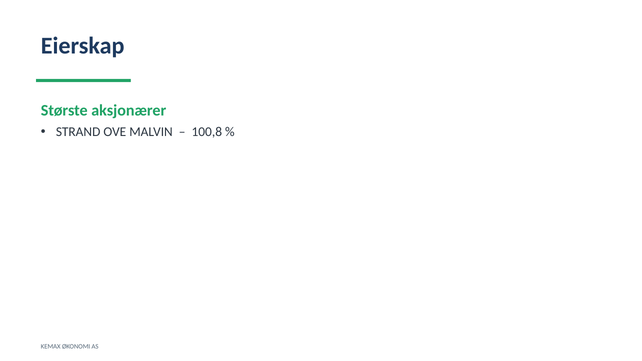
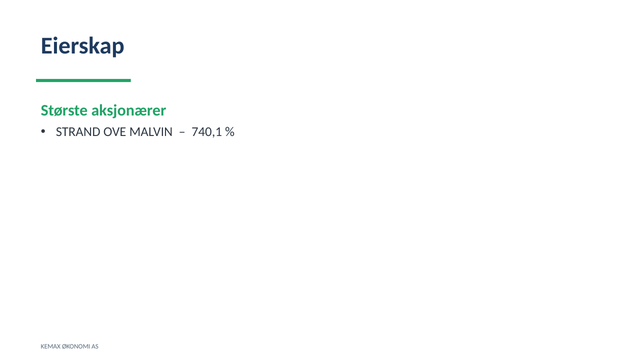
100,8: 100,8 -> 740,1
